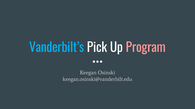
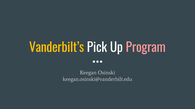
Vanderbilt’s colour: light blue -> yellow
